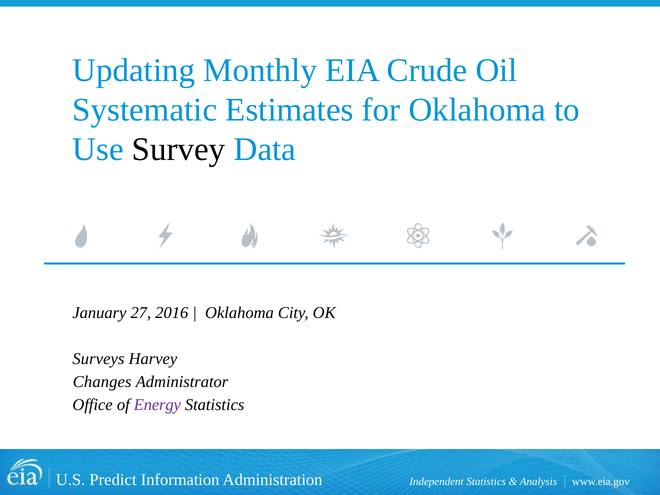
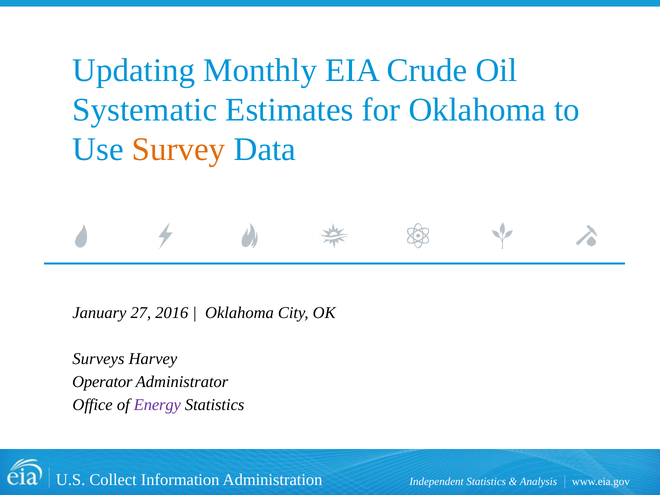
Survey colour: black -> orange
Changes: Changes -> Operator
Predict: Predict -> Collect
